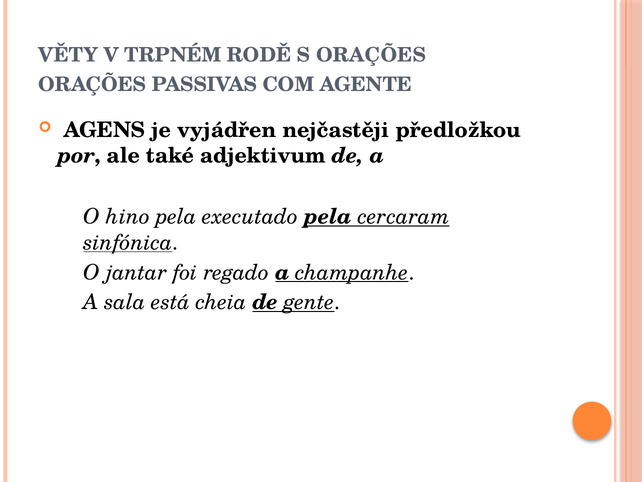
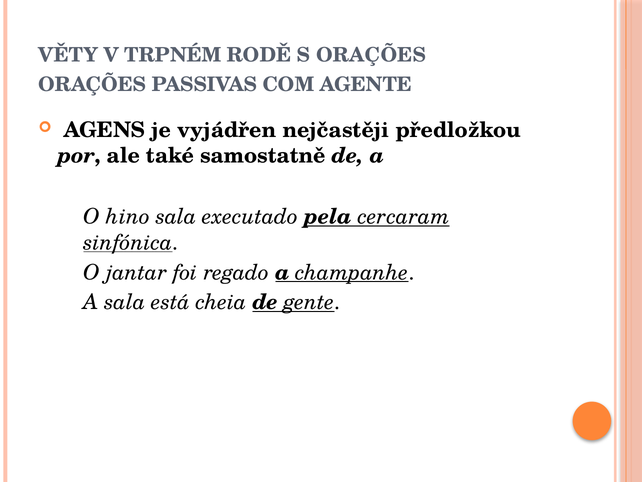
adjektivum: adjektivum -> samostatně
hino pela: pela -> sala
